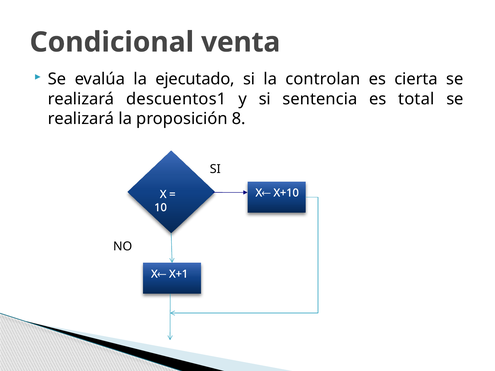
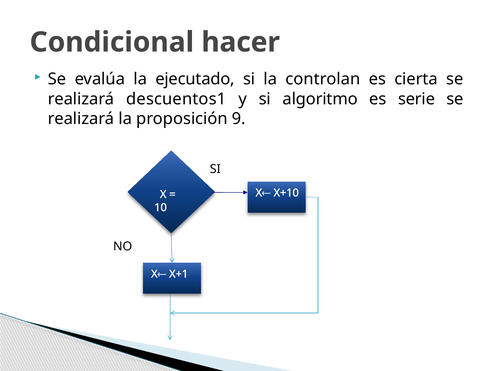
venta: venta -> hacer
sentencia: sentencia -> algoritmo
total: total -> serie
8: 8 -> 9
